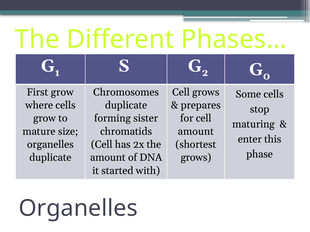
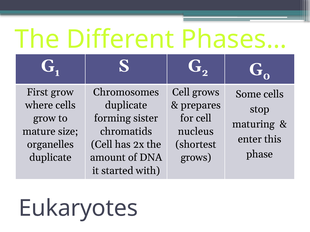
amount at (196, 132): amount -> nucleus
Organelles at (78, 209): Organelles -> Eukaryotes
